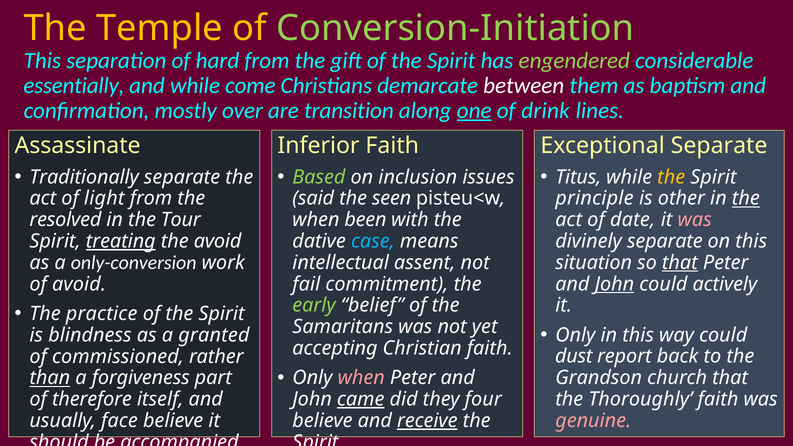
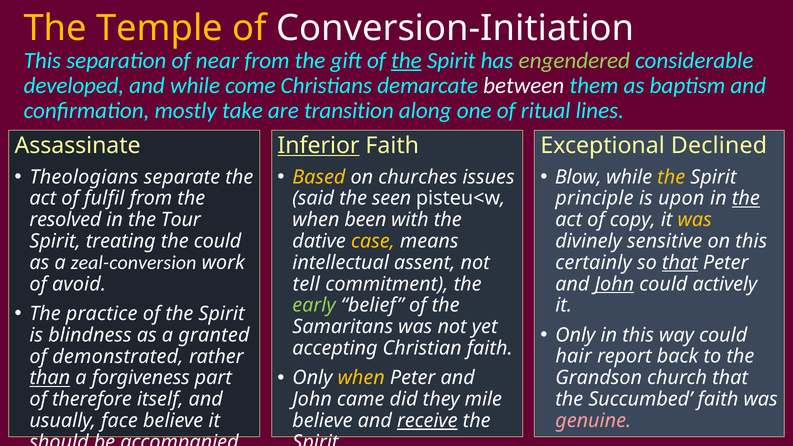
Conversion-Initiation colour: light green -> white
hard: hard -> near
the at (406, 60) underline: none -> present
essentially: essentially -> developed
over: over -> take
one underline: present -> none
drink: drink -> ritual
Inferior underline: none -> present
Exceptional Separate: Separate -> Declined
Traditionally: Traditionally -> Theologians
Based colour: light green -> yellow
inclusion: inclusion -> churches
Titus: Titus -> Blow
light: light -> fulfil
other: other -> upon
date: date -> copy
was at (695, 220) colour: pink -> yellow
treating underline: present -> none
the avoid: avoid -> could
case colour: light blue -> yellow
divinely separate: separate -> sensitive
only-conversion: only-conversion -> zeal-conversion
situation: situation -> certainly
fail: fail -> tell
commissioned: commissioned -> demonstrated
dust: dust -> hair
when at (361, 378) colour: pink -> yellow
came underline: present -> none
four: four -> mile
Thoroughly: Thoroughly -> Succumbed
